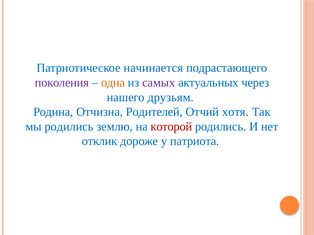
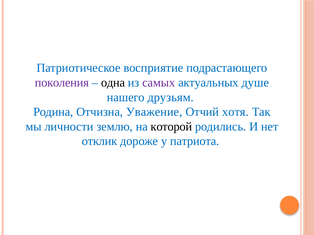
начинается: начинается -> восприятие
одна colour: orange -> black
через: через -> душе
Родителей: Родителей -> Уважение
мы родились: родились -> личности
которой colour: red -> black
